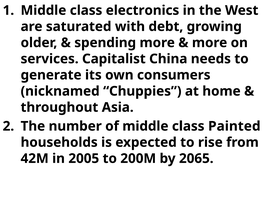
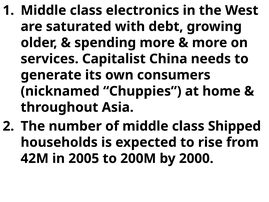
Painted: Painted -> Shipped
2065: 2065 -> 2000
